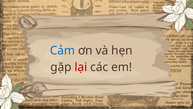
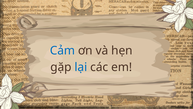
lại colour: red -> blue
